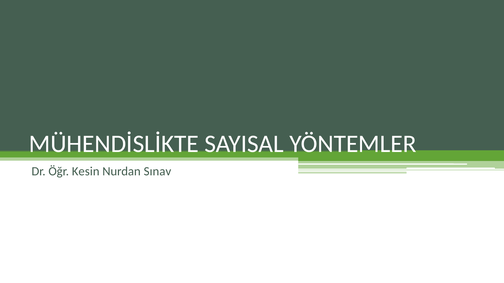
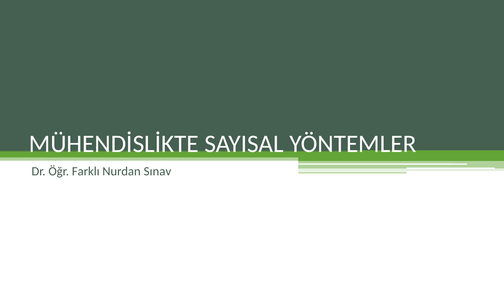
Kesin: Kesin -> Farklı
